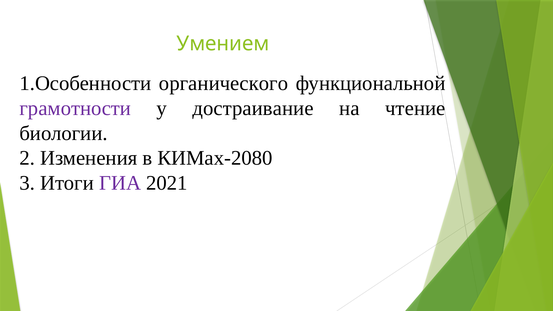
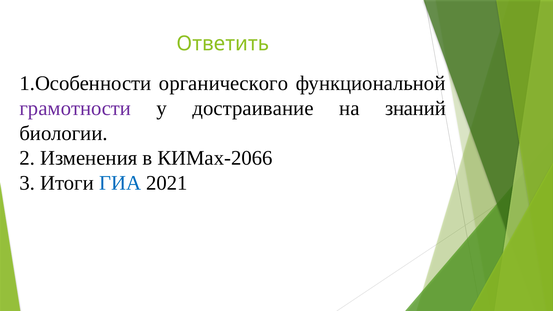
Умением: Умением -> Ответить
чтение: чтение -> знаний
КИМах-2080: КИМах-2080 -> КИМах-2066
ГИА colour: purple -> blue
